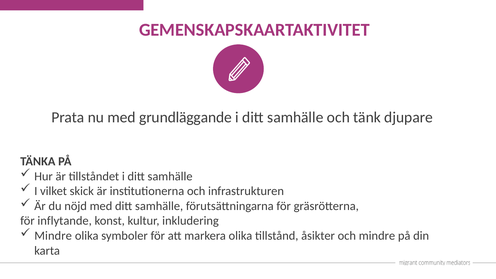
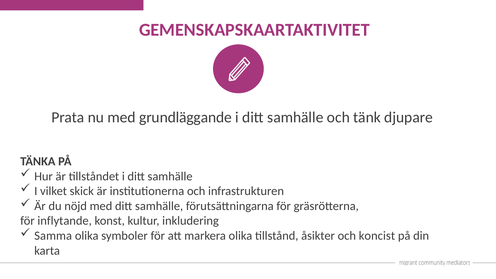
Mindre at (53, 236): Mindre -> Samma
och mindre: mindre -> koncist
